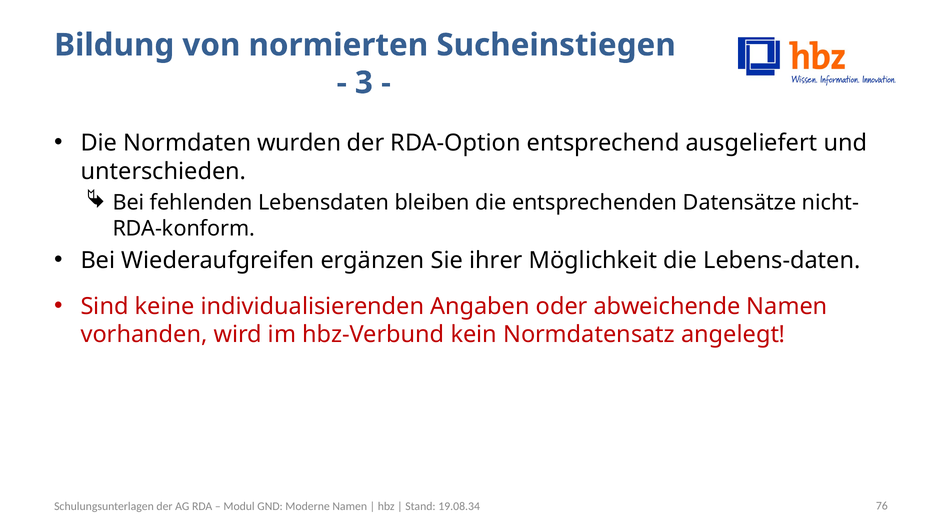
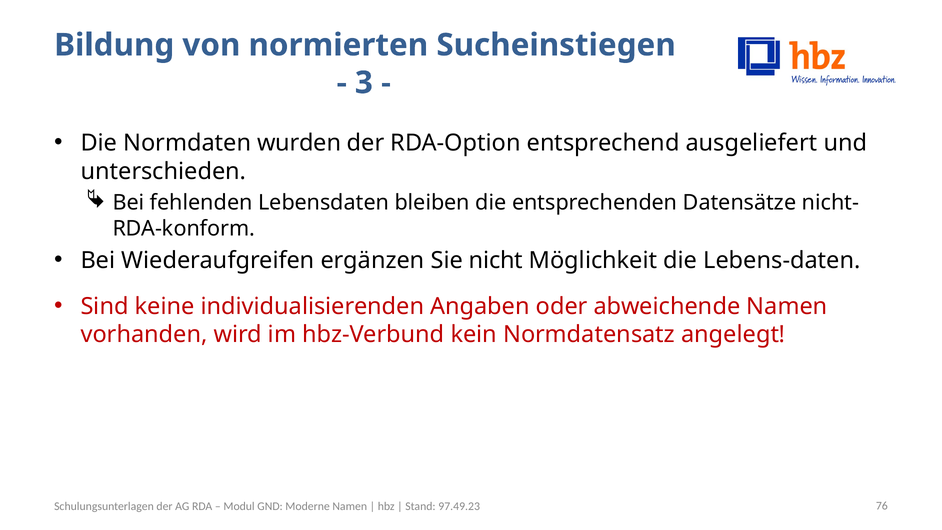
ihrer: ihrer -> nicht
19.08.34: 19.08.34 -> 97.49.23
